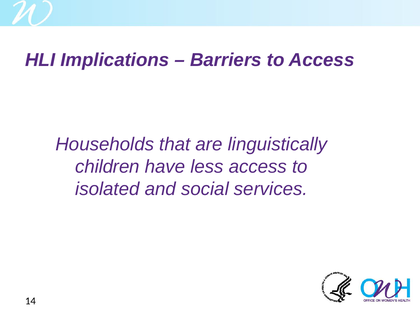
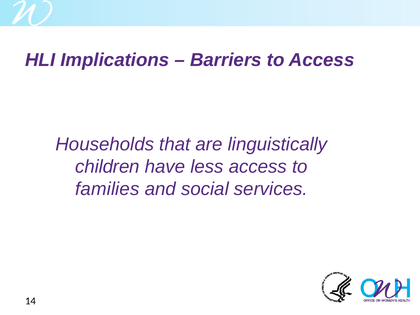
isolated: isolated -> families
